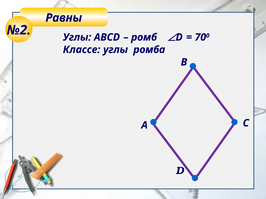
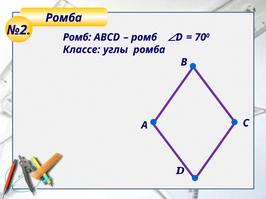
Равны at (64, 18): Равны -> Ромба
Углы at (77, 37): Углы -> Ромб
